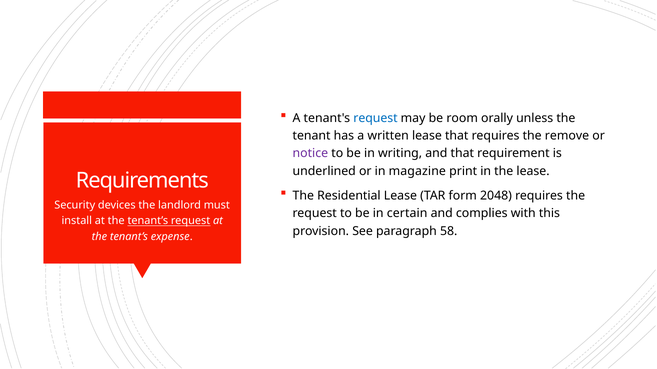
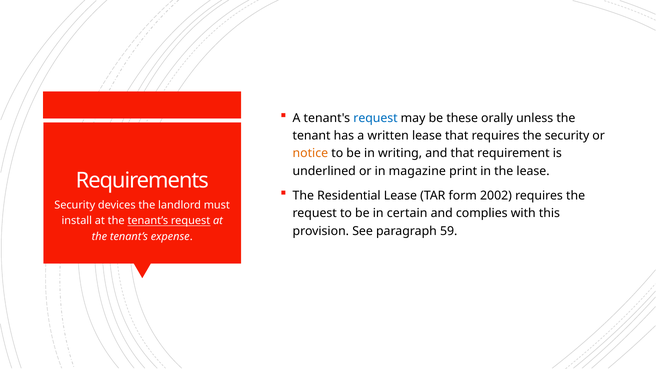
room: room -> these
the remove: remove -> security
notice colour: purple -> orange
2048: 2048 -> 2002
58: 58 -> 59
